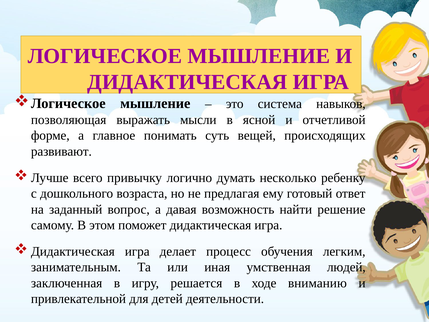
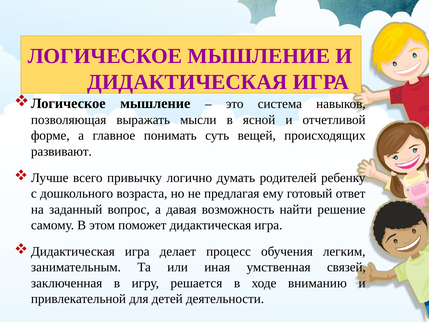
несколько: несколько -> родителей
людей: людей -> связей
